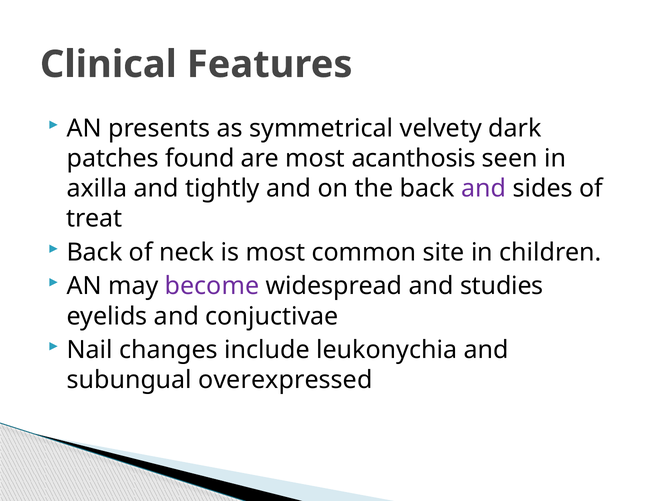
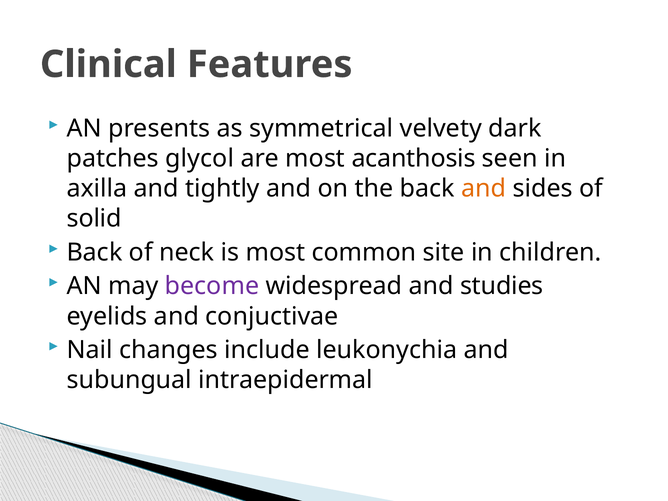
found: found -> glycol
and at (484, 188) colour: purple -> orange
treat: treat -> solid
overexpressed: overexpressed -> intraepidermal
